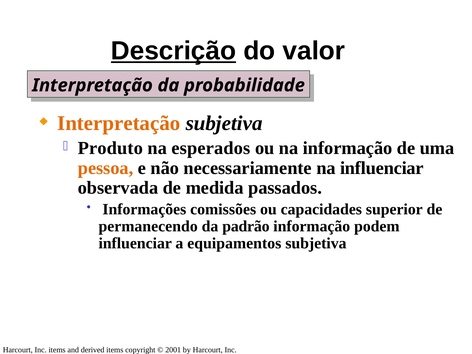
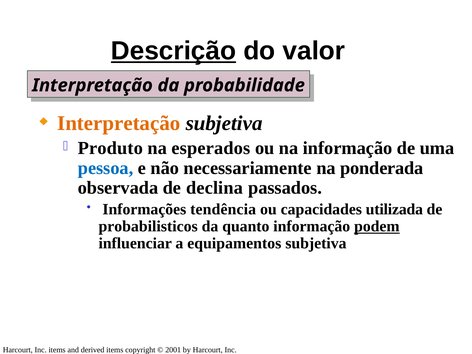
pessoa colour: orange -> blue
na influenciar: influenciar -> ponderada
medida: medida -> declina
comissões: comissões -> tendência
superior: superior -> utilizada
permanecendo: permanecendo -> probabilisticos
padrão: padrão -> quanto
podem underline: none -> present
